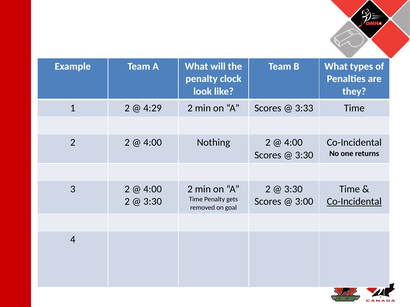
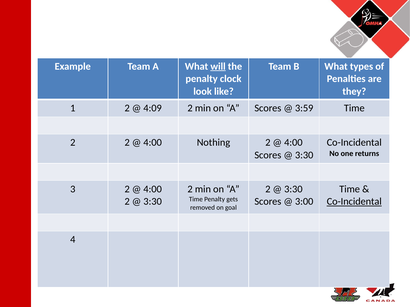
will underline: none -> present
4:29: 4:29 -> 4:09
3:33: 3:33 -> 3:59
